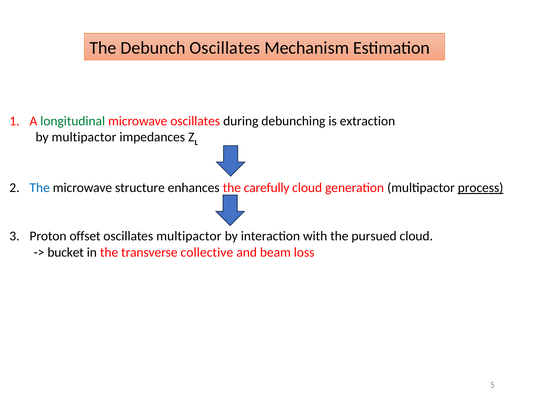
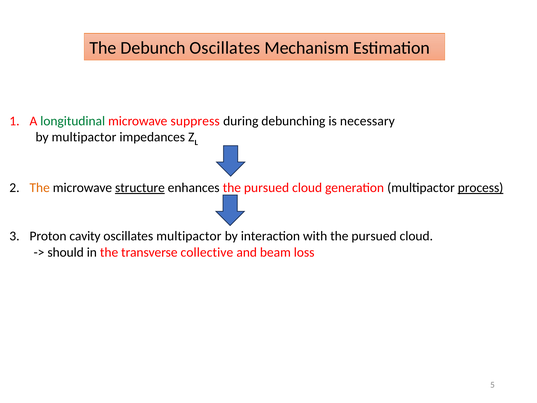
microwave oscillates: oscillates -> suppress
extraction: extraction -> necessary
The at (40, 188) colour: blue -> orange
structure underline: none -> present
enhances the carefully: carefully -> pursued
offset: offset -> cavity
bucket: bucket -> should
